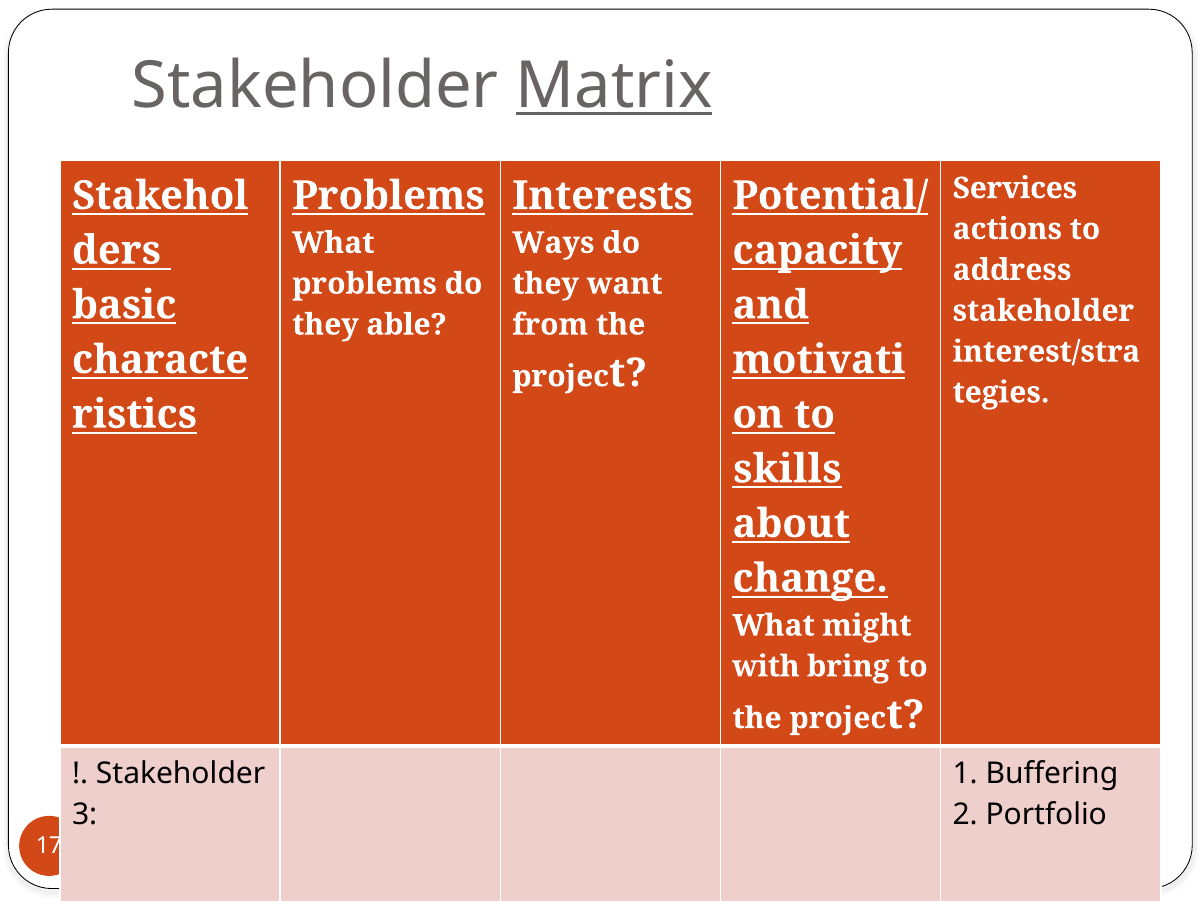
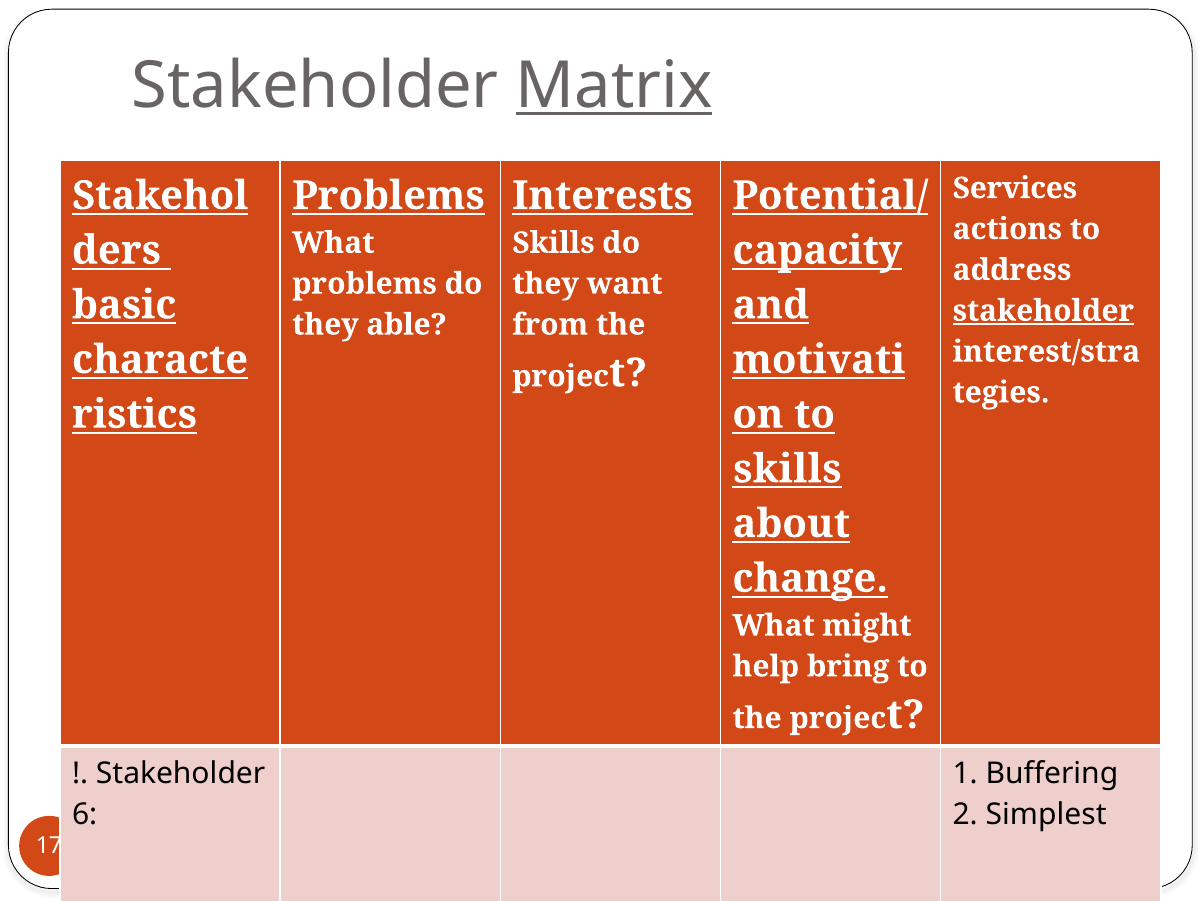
Ways at (553, 243): Ways -> Skills
stakeholder at (1043, 311) underline: none -> present
with: with -> help
3 at (85, 815): 3 -> 6
Portfolio: Portfolio -> Simplest
